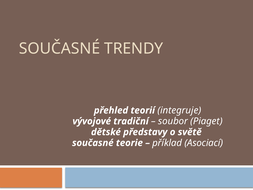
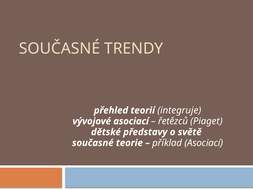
vývojové tradiční: tradiční -> asociací
soubor: soubor -> řetězců
